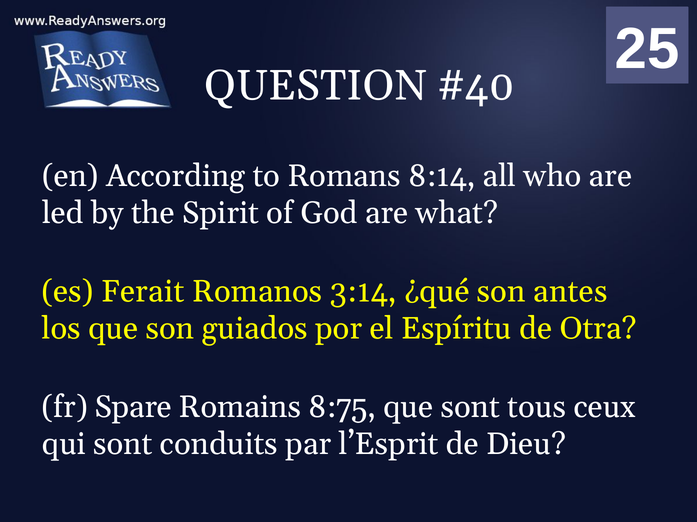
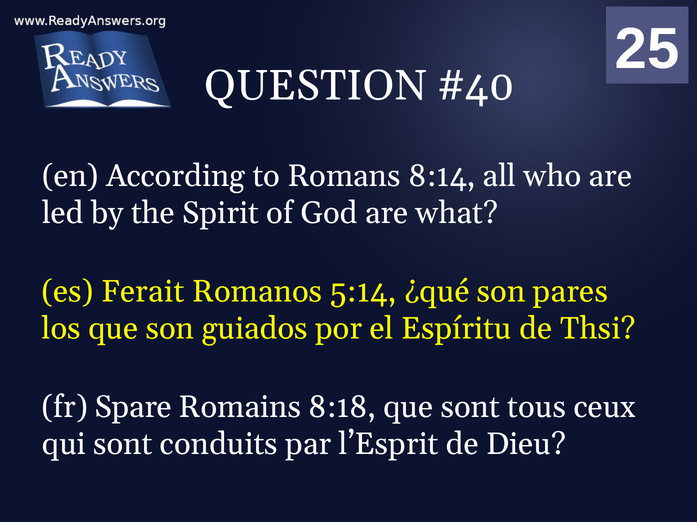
3:14: 3:14 -> 5:14
antes: antes -> pares
Otra: Otra -> Thsi
8:75: 8:75 -> 8:18
